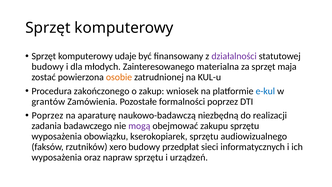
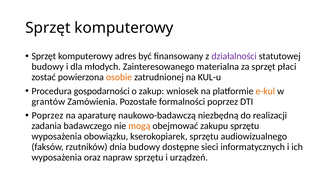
udaje: udaje -> adres
maja: maja -> płaci
zakończonego: zakończonego -> gospodarności
e-kul colour: blue -> orange
mogą colour: purple -> orange
xero: xero -> dnia
przedpłat: przedpłat -> dostępne
